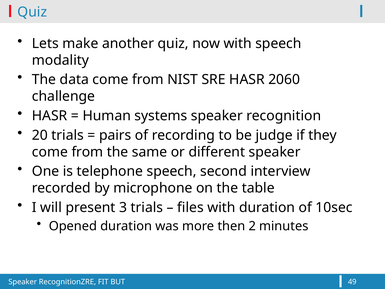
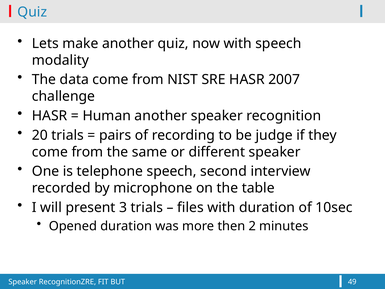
2060: 2060 -> 2007
Human systems: systems -> another
